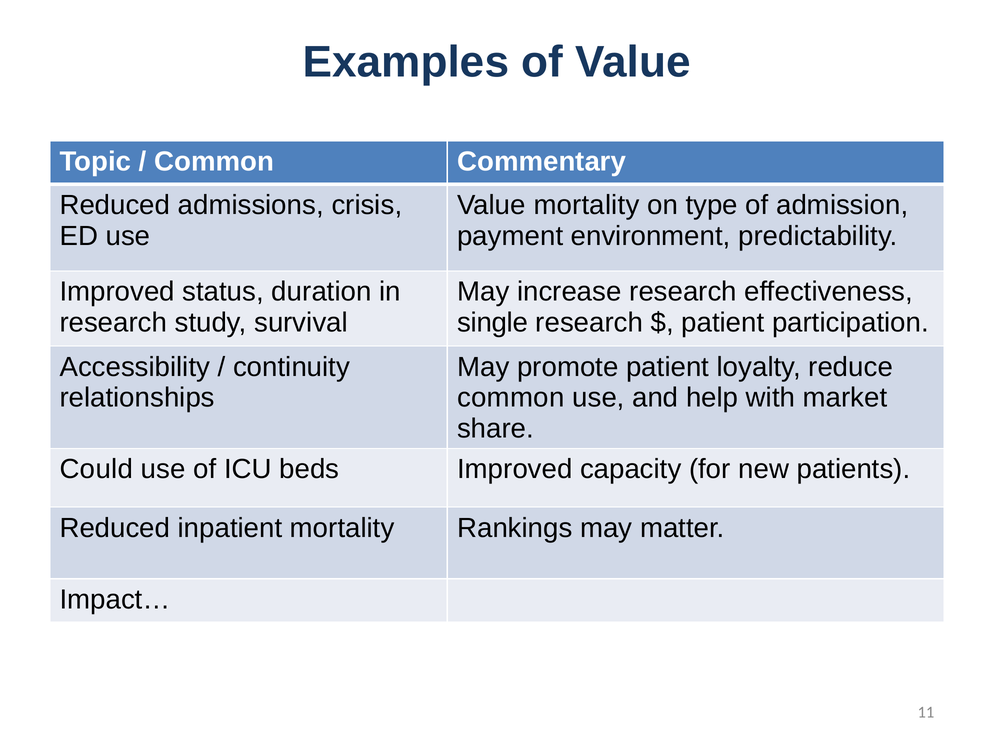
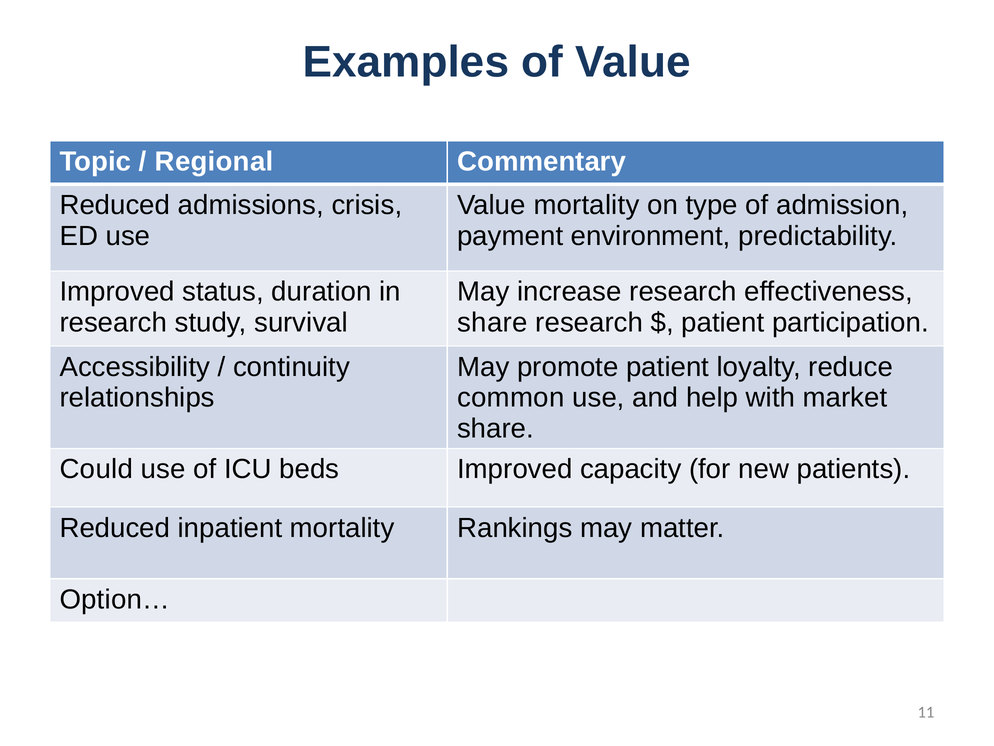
Common at (214, 162): Common -> Regional
single at (493, 322): single -> share
Impact…: Impact… -> Option…
